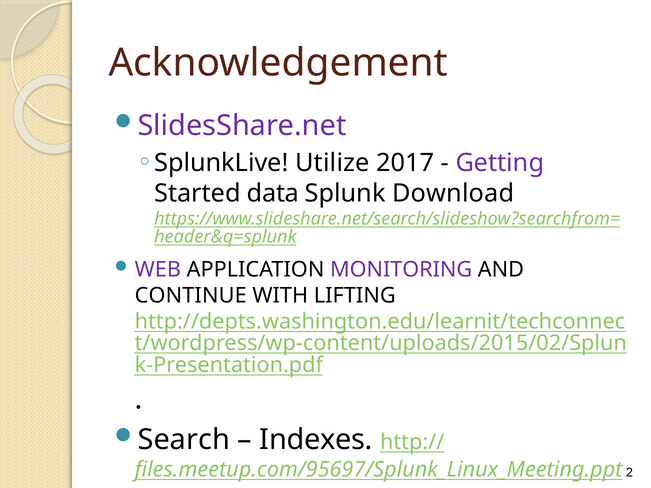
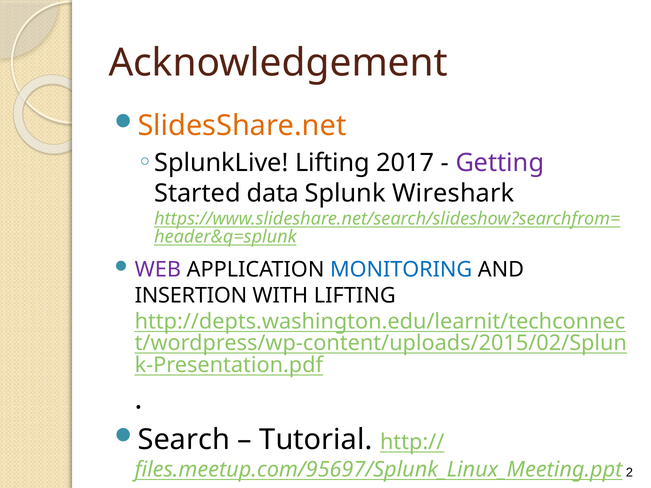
SlidesShare.net colour: purple -> orange
SplunkLive Utilize: Utilize -> Lifting
Download: Download -> Wireshark
MONITORING colour: purple -> blue
CONTINUE: CONTINUE -> INSERTION
Indexes: Indexes -> Tutorial
